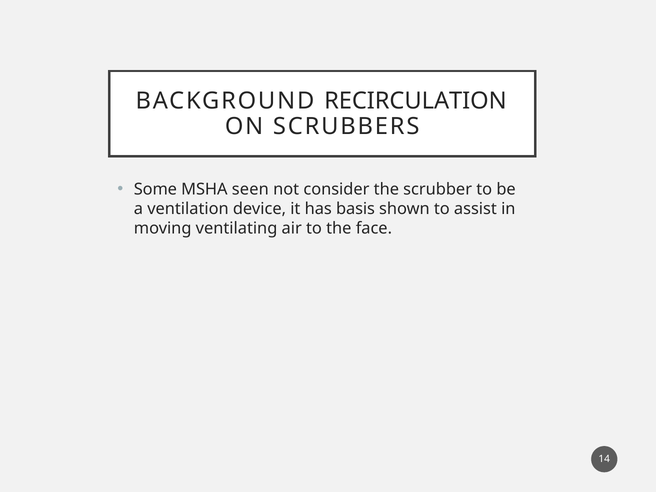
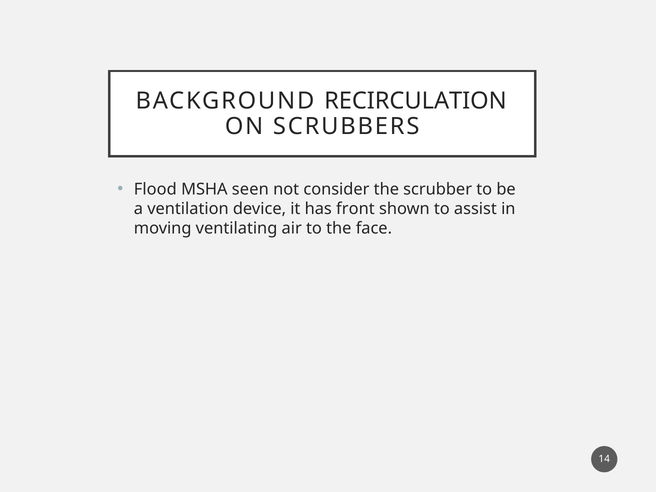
Some: Some -> Flood
basis: basis -> front
